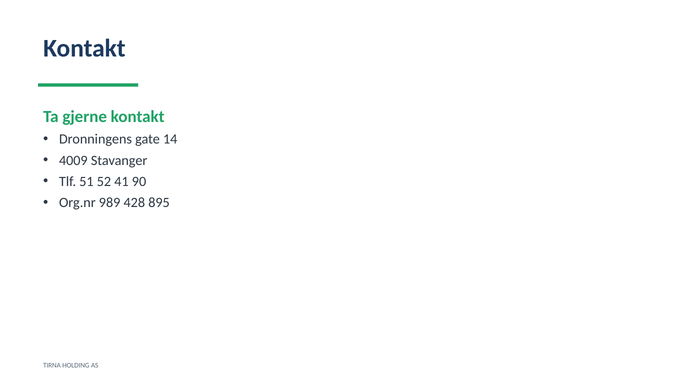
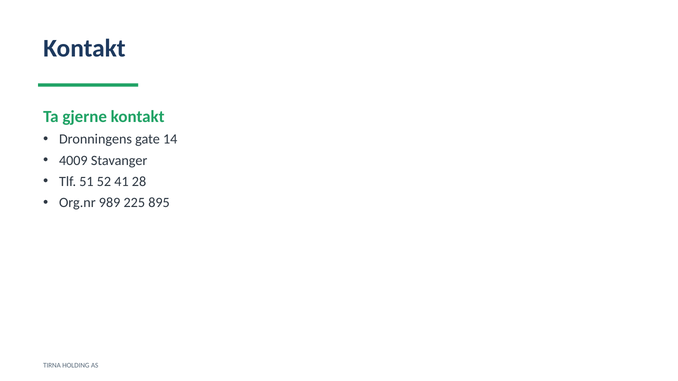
90: 90 -> 28
428: 428 -> 225
